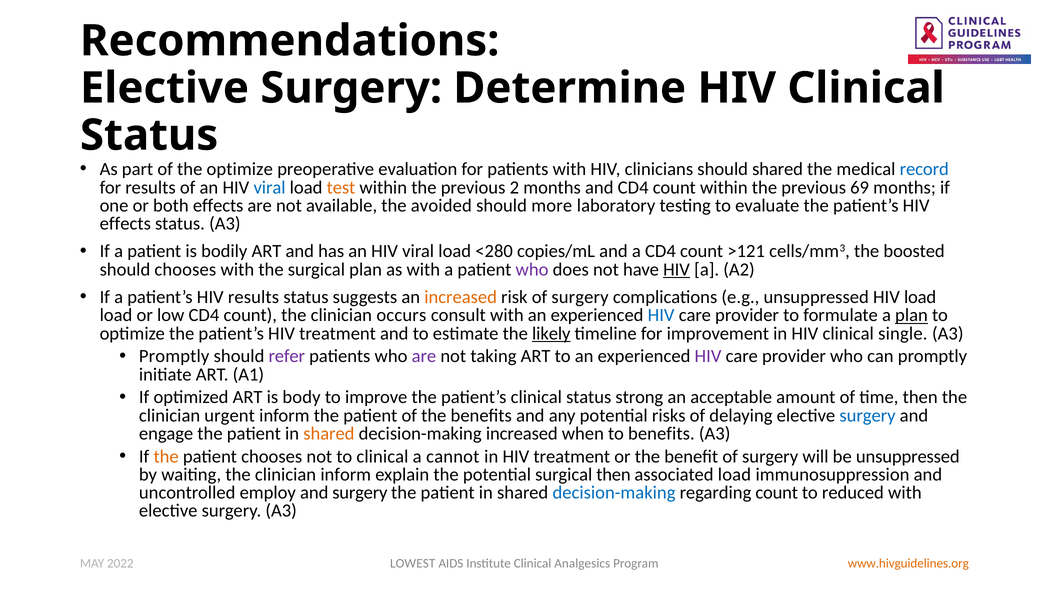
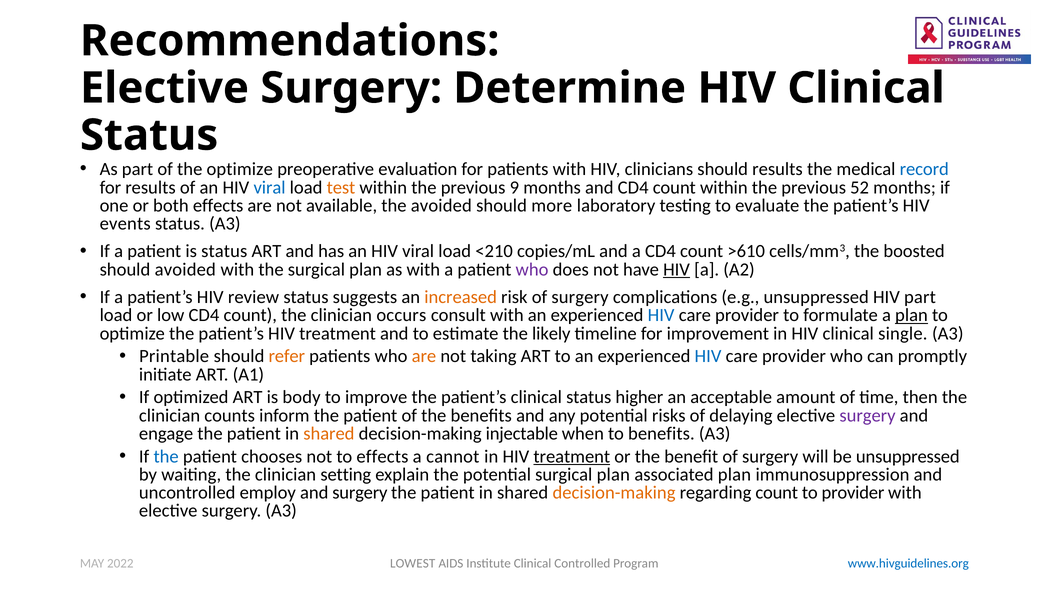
should shared: shared -> results
2: 2 -> 9
69: 69 -> 52
effects at (125, 224): effects -> events
is bodily: bodily -> status
<280: <280 -> <210
>121: >121 -> >610
should chooses: chooses -> avoided
HIV results: results -> review
HIV load: load -> part
likely underline: present -> none
Promptly at (174, 356): Promptly -> Printable
refer colour: purple -> orange
are at (424, 356) colour: purple -> orange
HIV at (708, 356) colour: purple -> blue
strong: strong -> higher
urgent: urgent -> counts
surgery at (868, 415) colour: blue -> purple
decision-making increased: increased -> injectable
the at (166, 456) colour: orange -> blue
to clinical: clinical -> effects
treatment at (572, 456) underline: none -> present
clinician inform: inform -> setting
potential surgical then: then -> plan
associated load: load -> plan
decision-making at (614, 493) colour: blue -> orange
to reduced: reduced -> provider
Analgesics: Analgesics -> Controlled
www.hivguidelines.org colour: orange -> blue
